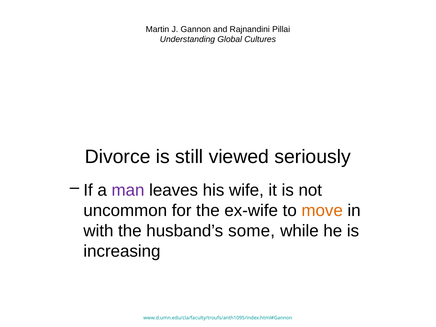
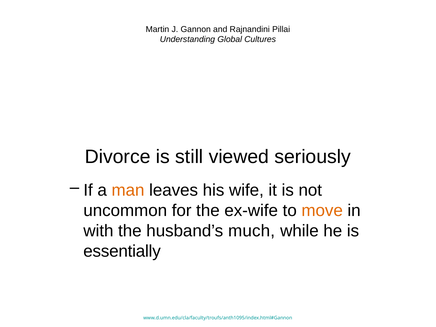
man colour: purple -> orange
some: some -> much
increasing: increasing -> essentially
